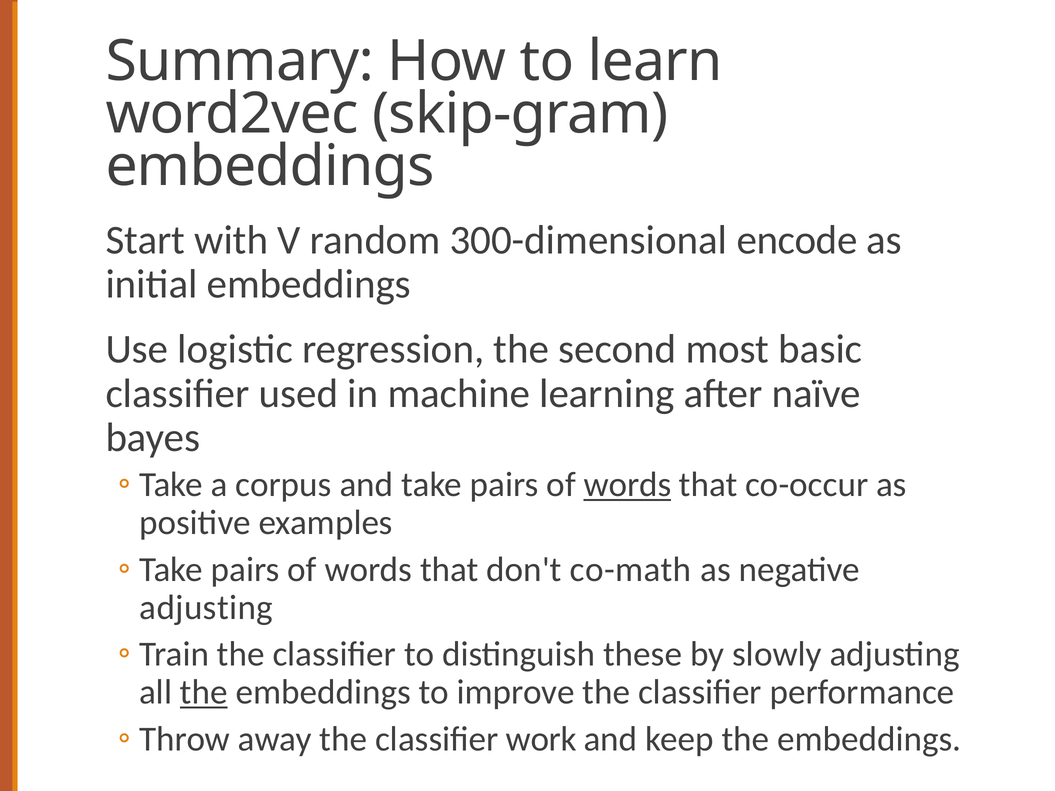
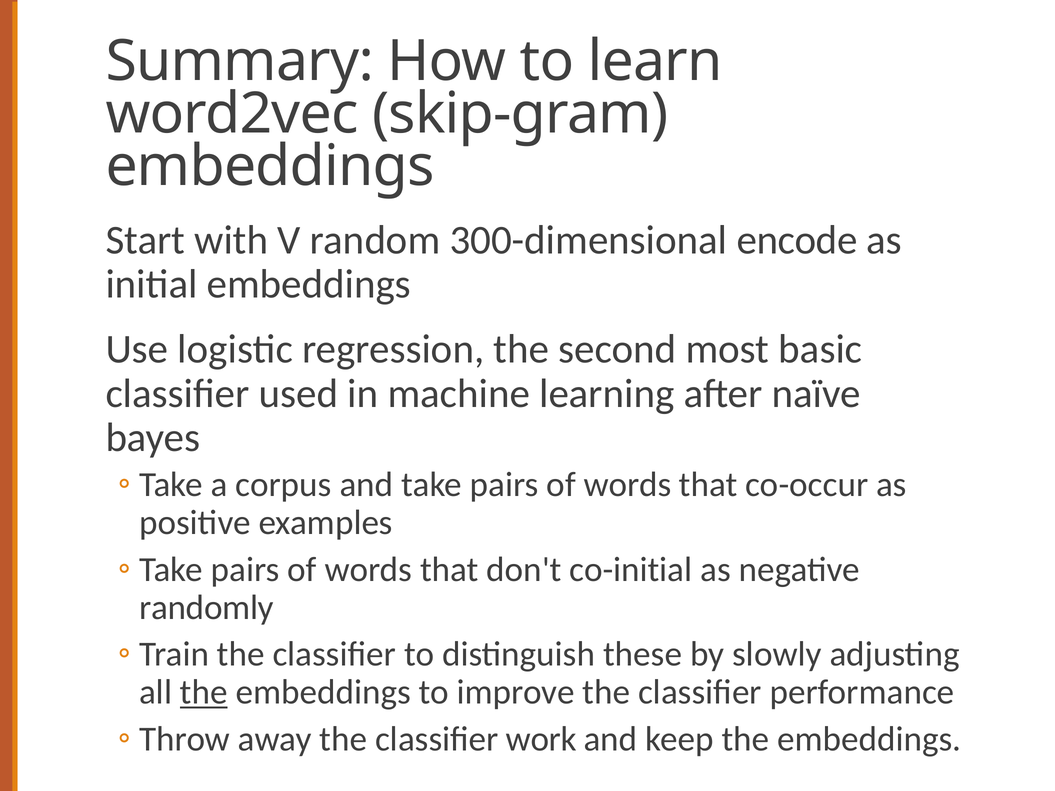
words at (627, 485) underline: present -> none
co-math: co-math -> co-initial
adjusting at (206, 608): adjusting -> randomly
